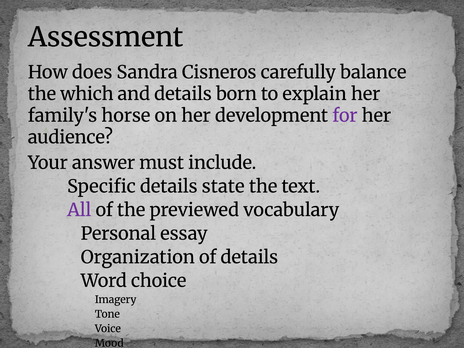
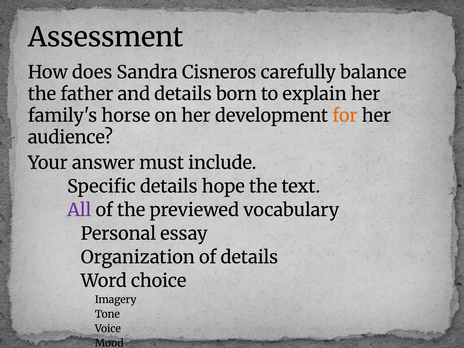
which: which -> father
for colour: purple -> orange
state: state -> hope
